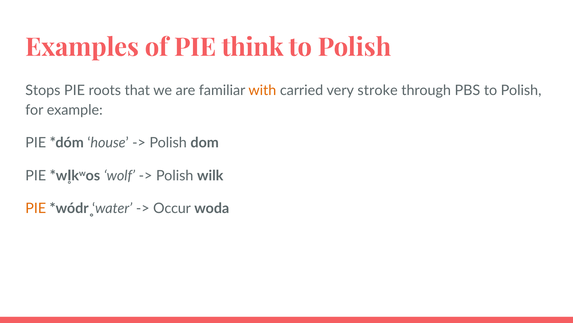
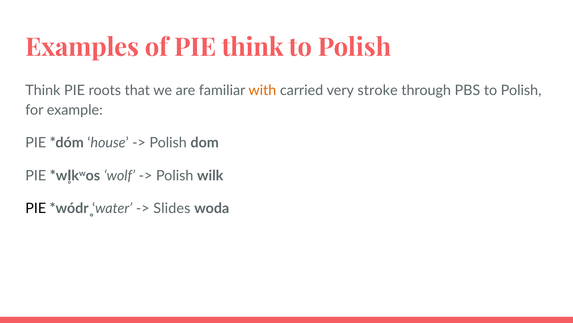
Stops at (43, 90): Stops -> Think
PIE at (36, 208) colour: orange -> black
Occur: Occur -> Slides
